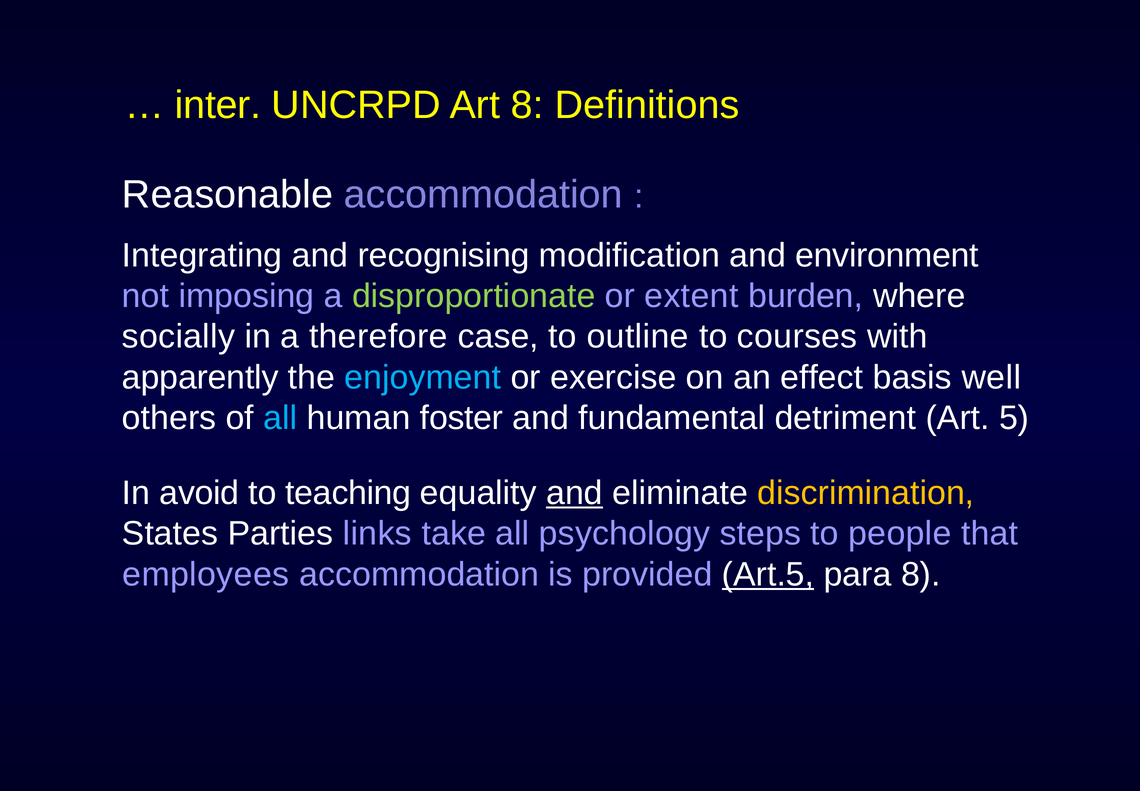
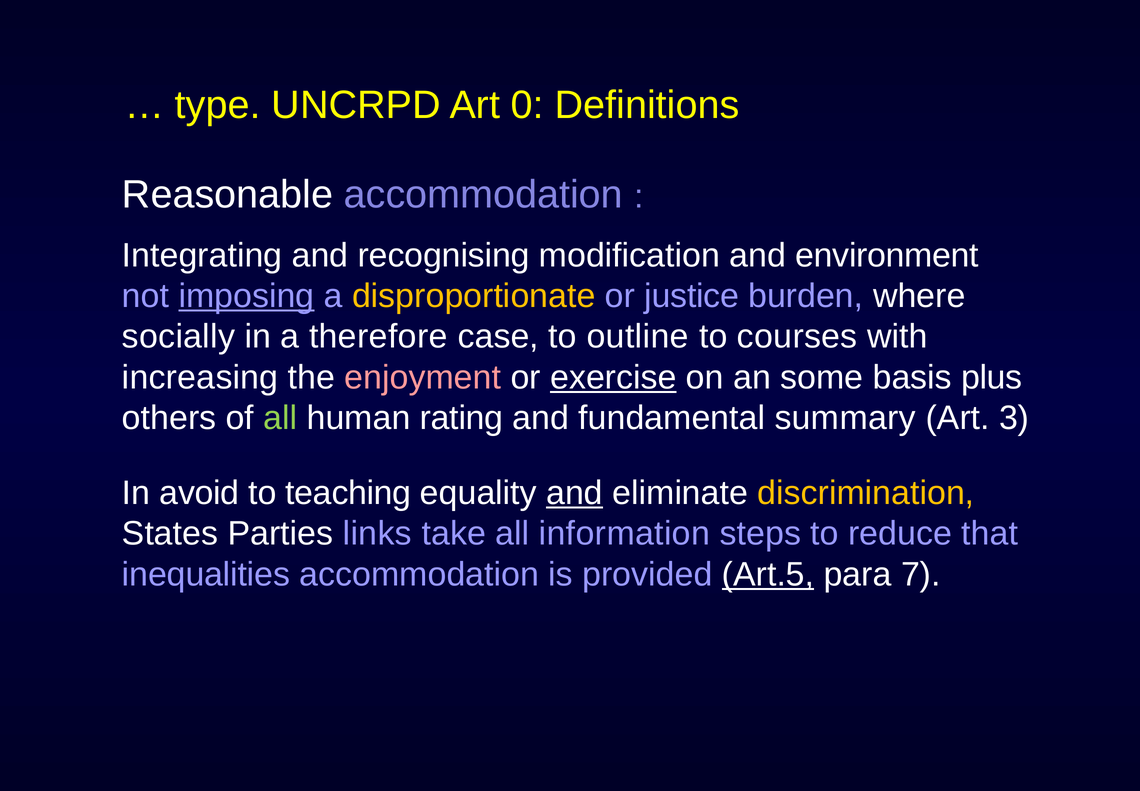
inter: inter -> type
Art 8: 8 -> 0
imposing underline: none -> present
disproportionate colour: light green -> yellow
extent: extent -> justice
apparently: apparently -> increasing
enjoyment colour: light blue -> pink
exercise underline: none -> present
effect: effect -> some
well: well -> plus
all at (280, 418) colour: light blue -> light green
foster: foster -> rating
detriment: detriment -> summary
5: 5 -> 3
psychology: psychology -> information
people: people -> reduce
employees: employees -> inequalities
para 8: 8 -> 7
